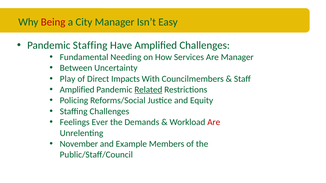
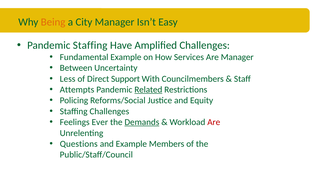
Being colour: red -> orange
Fundamental Needing: Needing -> Example
Play: Play -> Less
Impacts: Impacts -> Support
Amplified at (77, 90): Amplified -> Attempts
Demands underline: none -> present
November: November -> Questions
